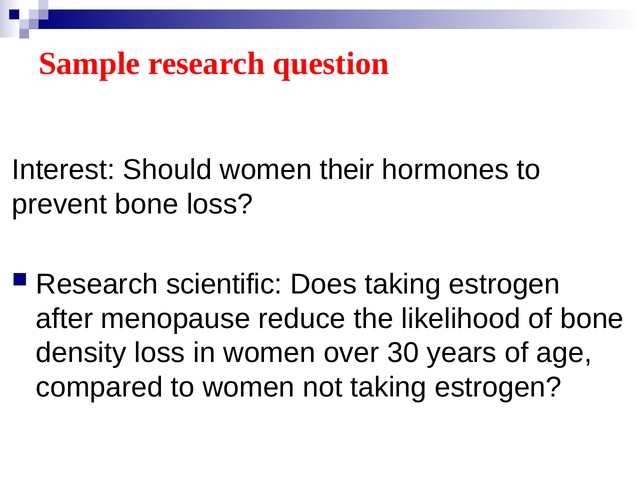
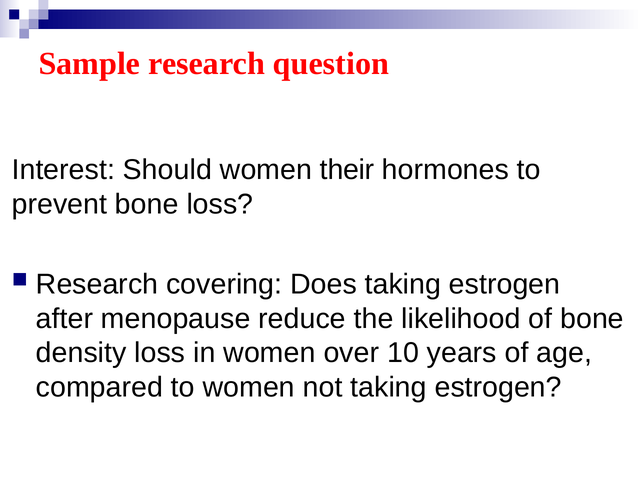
scientific: scientific -> covering
30: 30 -> 10
